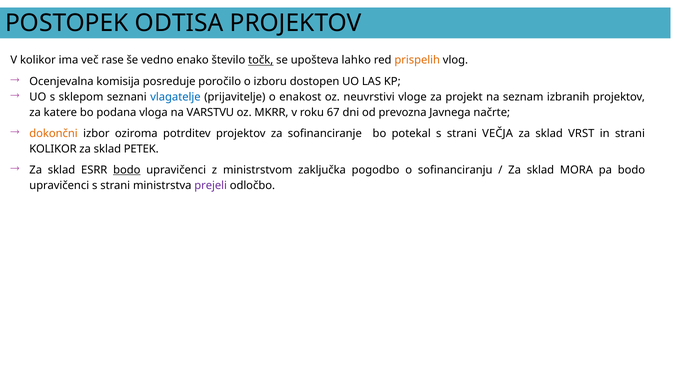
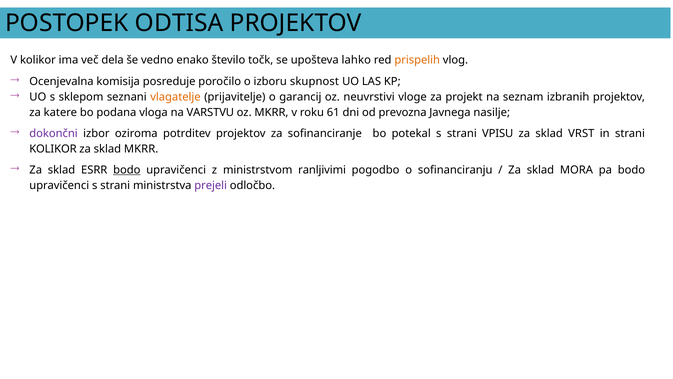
rase: rase -> dela
točk underline: present -> none
dostopen: dostopen -> skupnost
vlagatelje colour: blue -> orange
enakost: enakost -> garancij
67: 67 -> 61
načrte: načrte -> nasilje
dokončni colour: orange -> purple
VEČJA: VEČJA -> VPISU
sklad PETEK: PETEK -> MKRR
zaključka: zaključka -> ranljivimi
